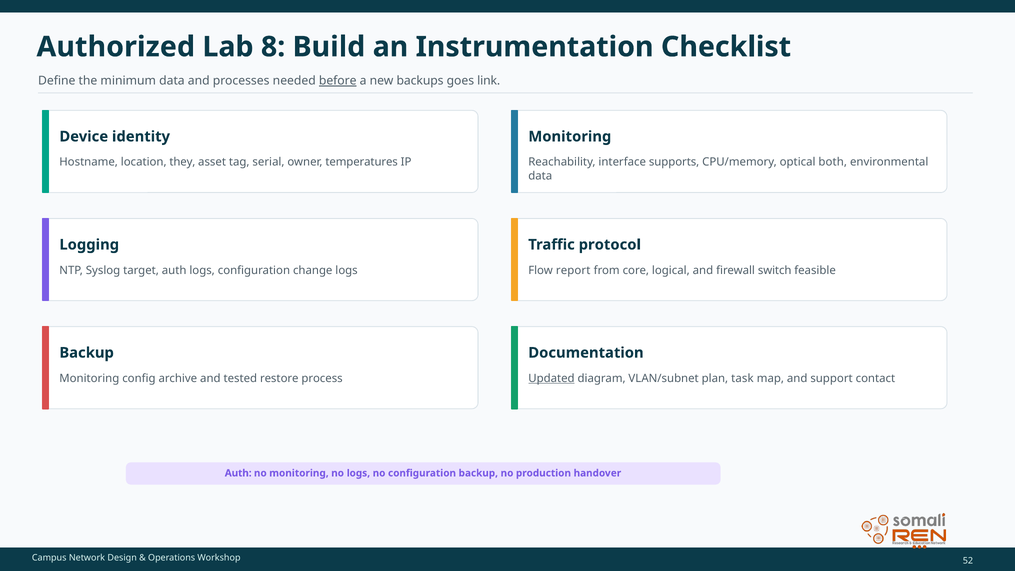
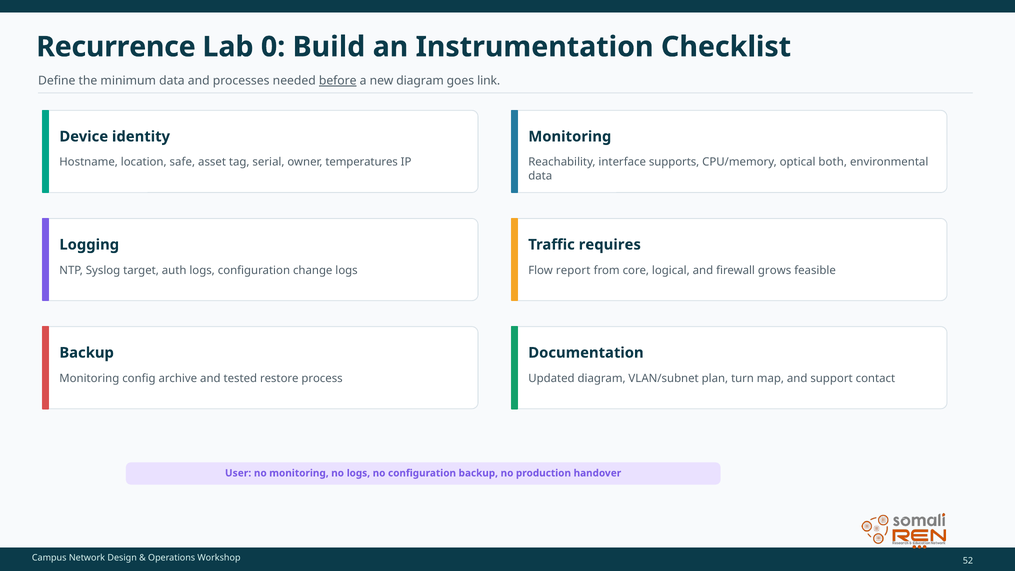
Authorized: Authorized -> Recurrence
8: 8 -> 0
new backups: backups -> diagram
they: they -> safe
protocol: protocol -> requires
switch: switch -> grows
Updated underline: present -> none
task: task -> turn
Auth at (238, 473): Auth -> User
